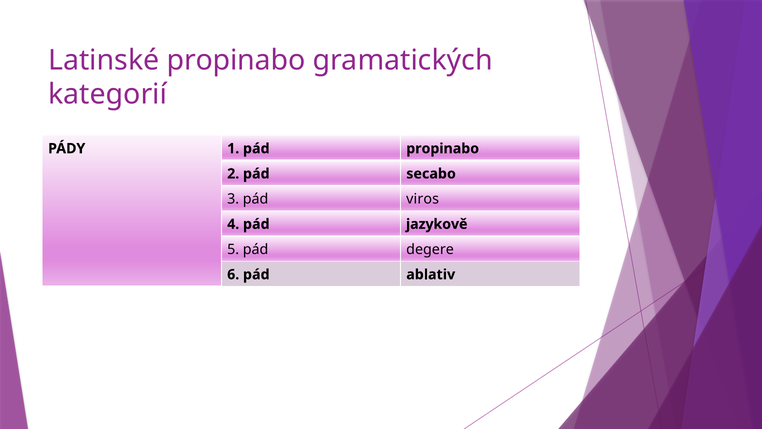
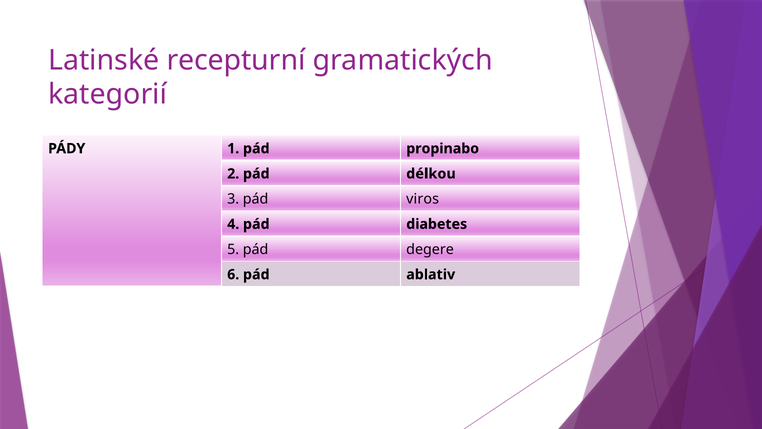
Latinské propinabo: propinabo -> recepturní
secabo: secabo -> délkou
jazykově: jazykově -> diabetes
